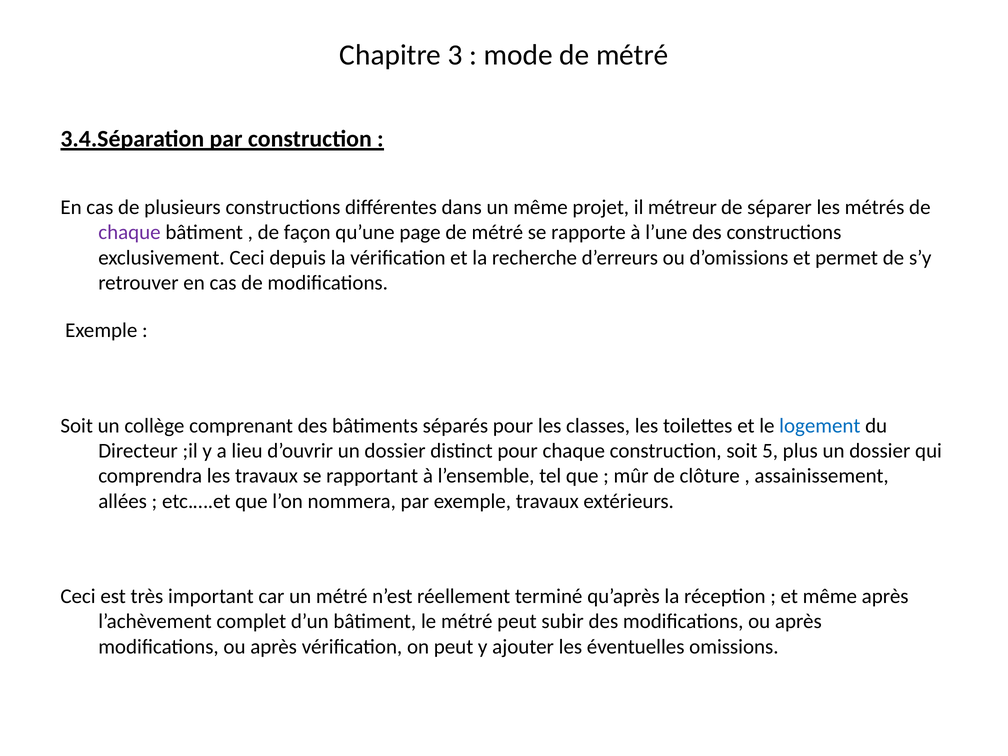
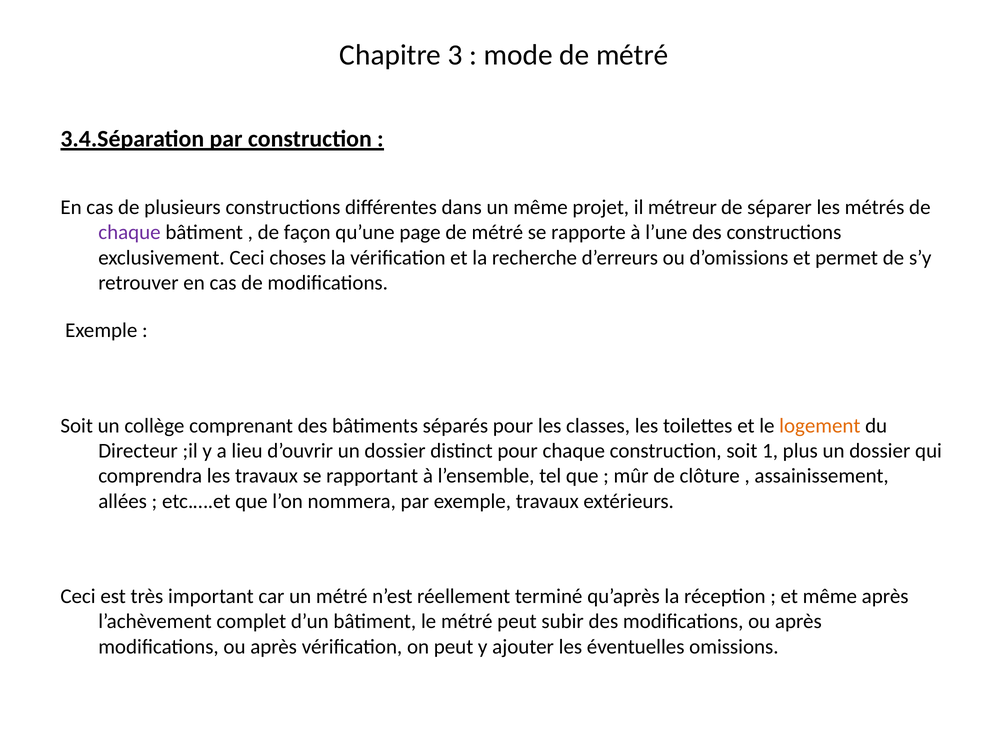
depuis: depuis -> choses
logement colour: blue -> orange
5: 5 -> 1
